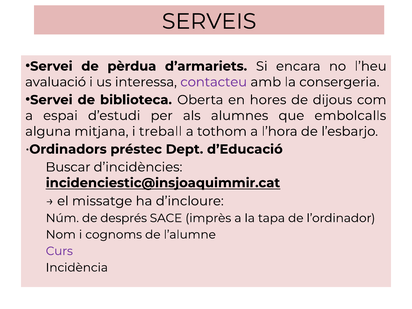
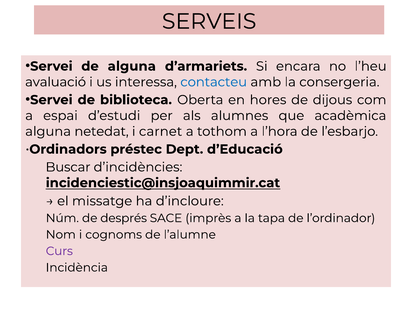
de pèrdua: pèrdua -> alguna
contacteu colour: purple -> blue
embolcalls: embolcalls -> acadèmica
mitjana: mitjana -> netedat
treball: treball -> carnet
